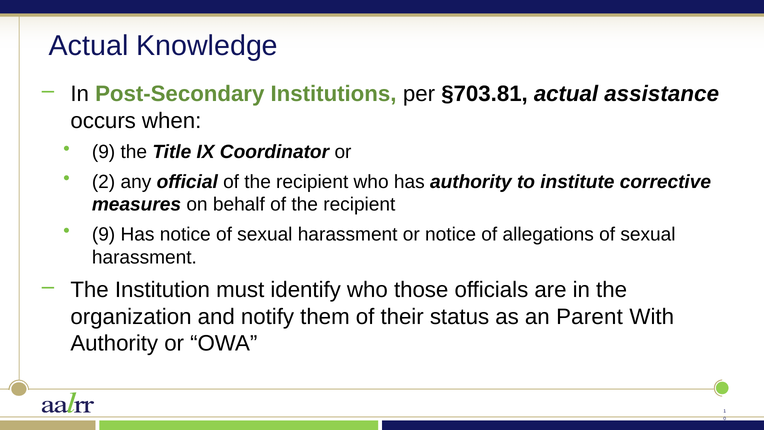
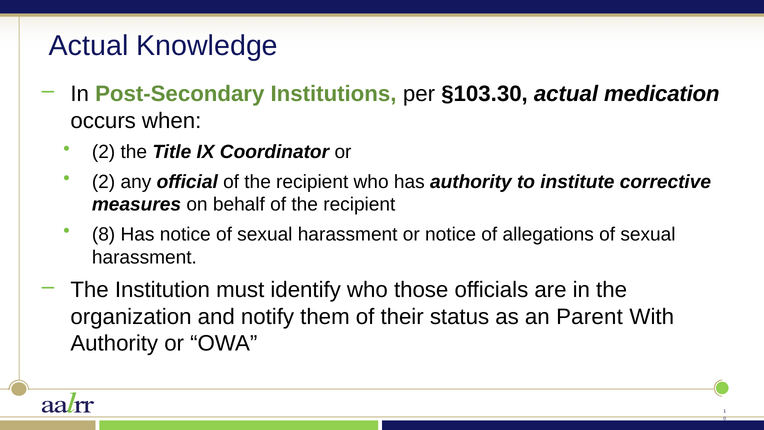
§703.81: §703.81 -> §103.30
assistance: assistance -> medication
9 at (104, 152): 9 -> 2
9 at (104, 234): 9 -> 8
